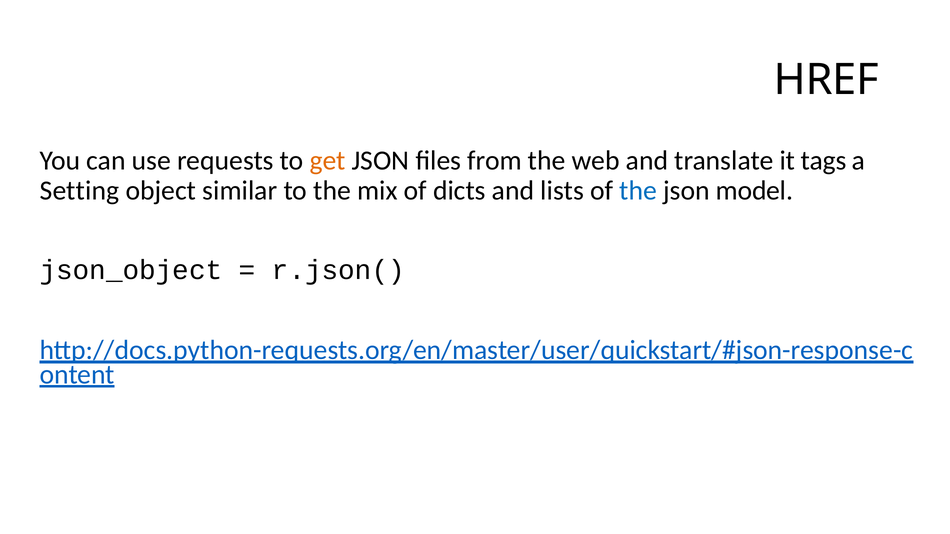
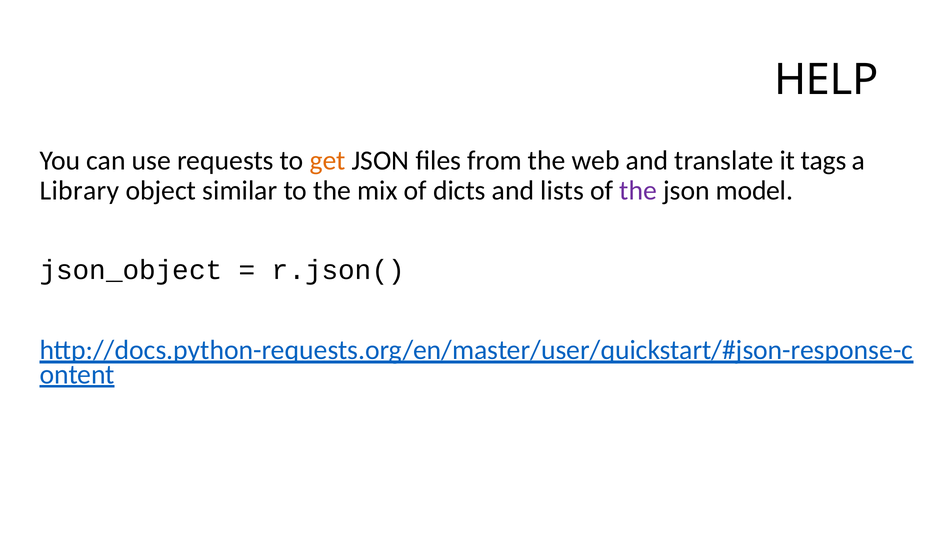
HREF: HREF -> HELP
Setting: Setting -> Library
the at (638, 191) colour: blue -> purple
